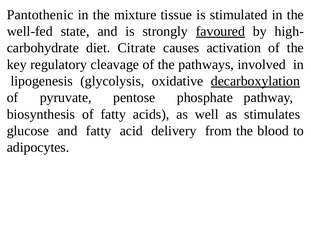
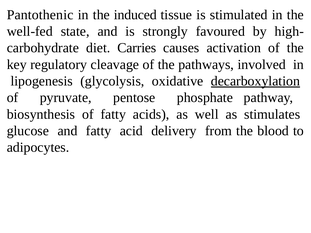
mixture: mixture -> induced
favoured underline: present -> none
Citrate: Citrate -> Carries
